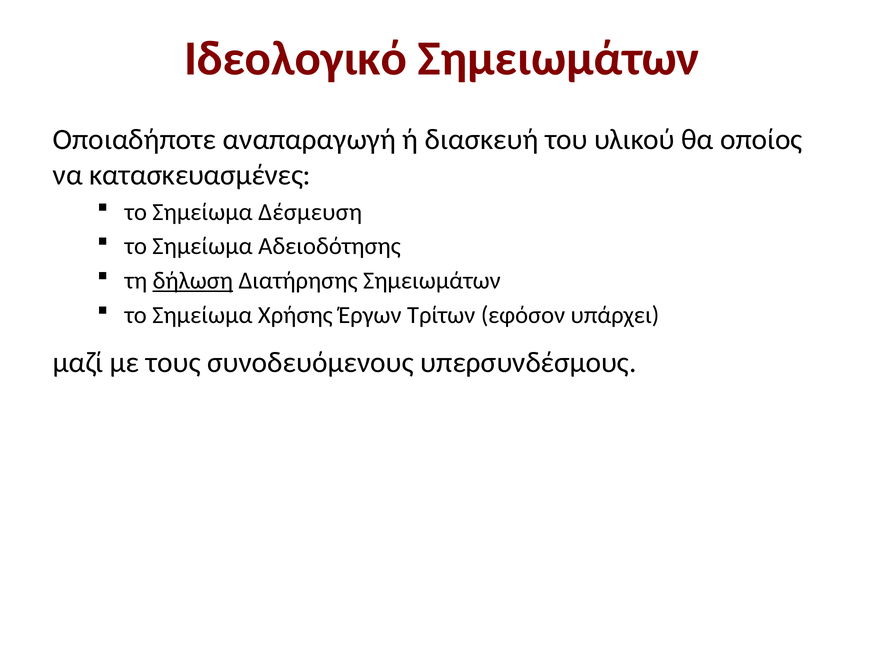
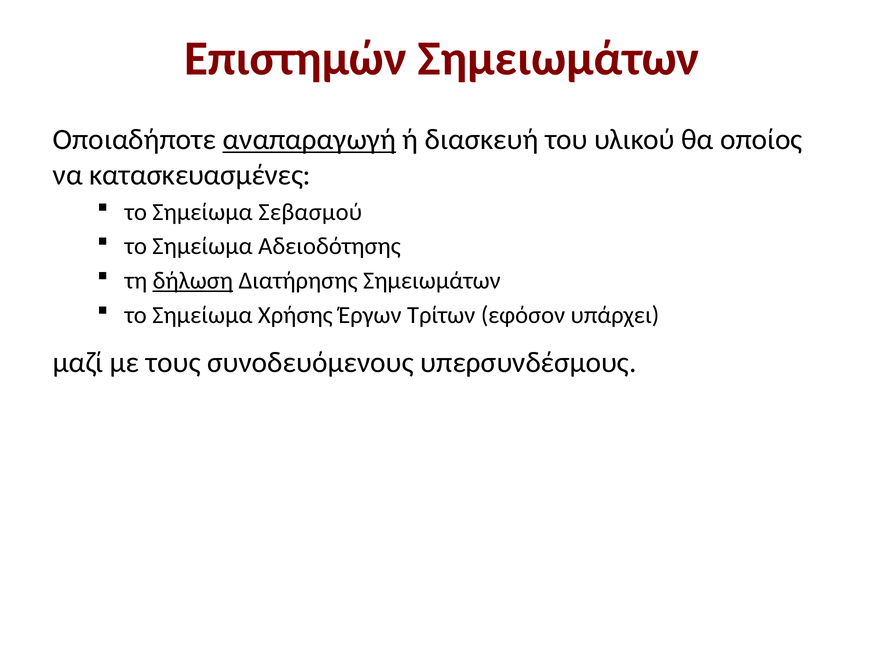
Ιδεολογικό: Ιδεολογικό -> Επιστημών
αναπαραγωγή underline: none -> present
Δέσμευση: Δέσμευση -> Σεβασμού
